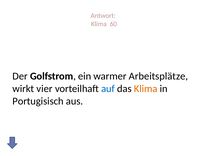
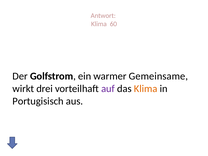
Arbeitsplätze: Arbeitsplätze -> Gemeinsame
vier: vier -> drei
auf colour: blue -> purple
